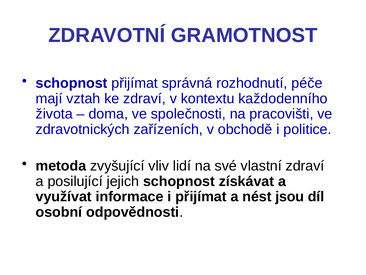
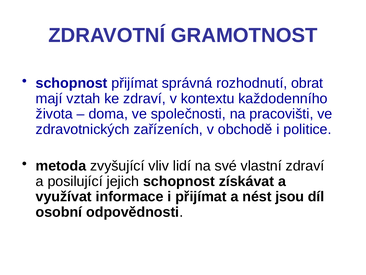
péče: péče -> obrat
